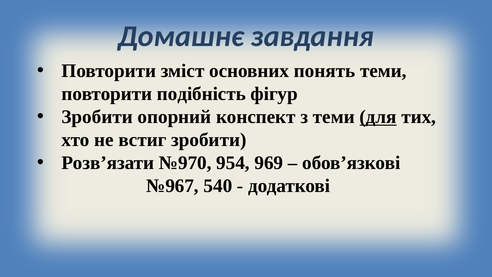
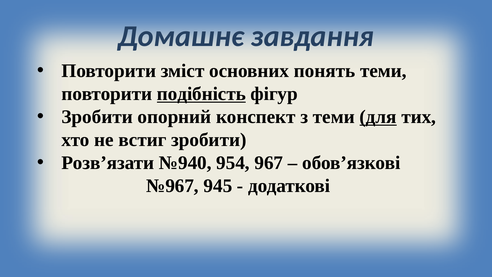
подібність underline: none -> present
№970: №970 -> №940
969: 969 -> 967
540: 540 -> 945
